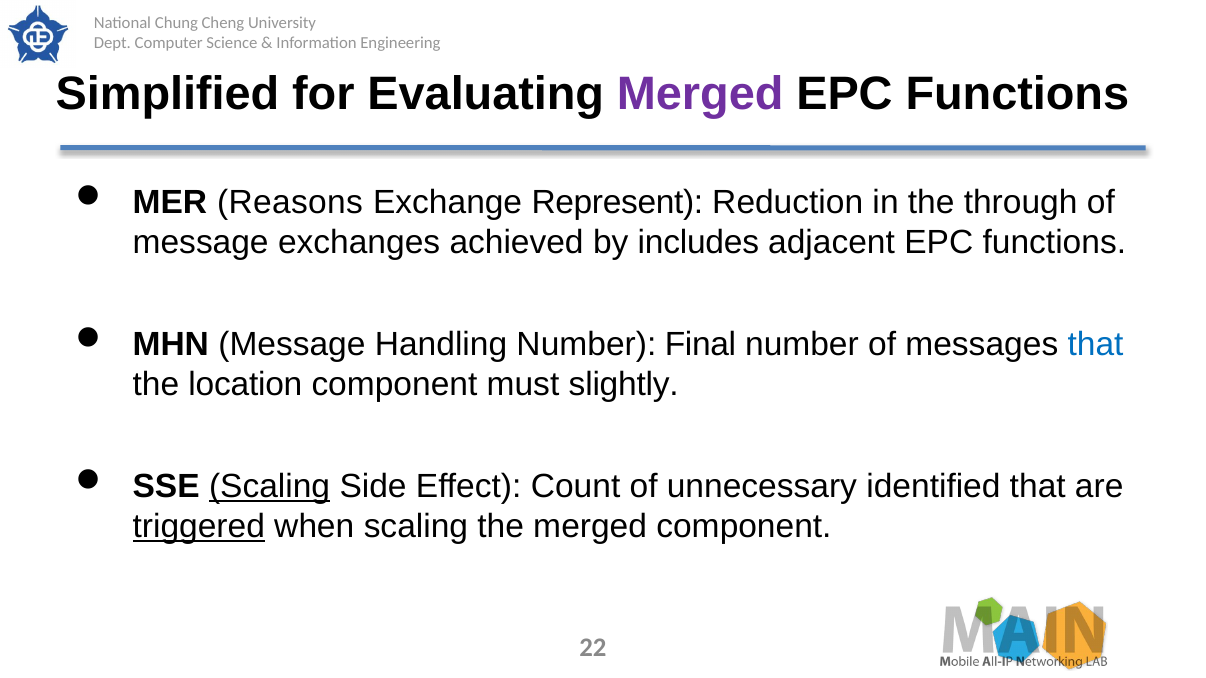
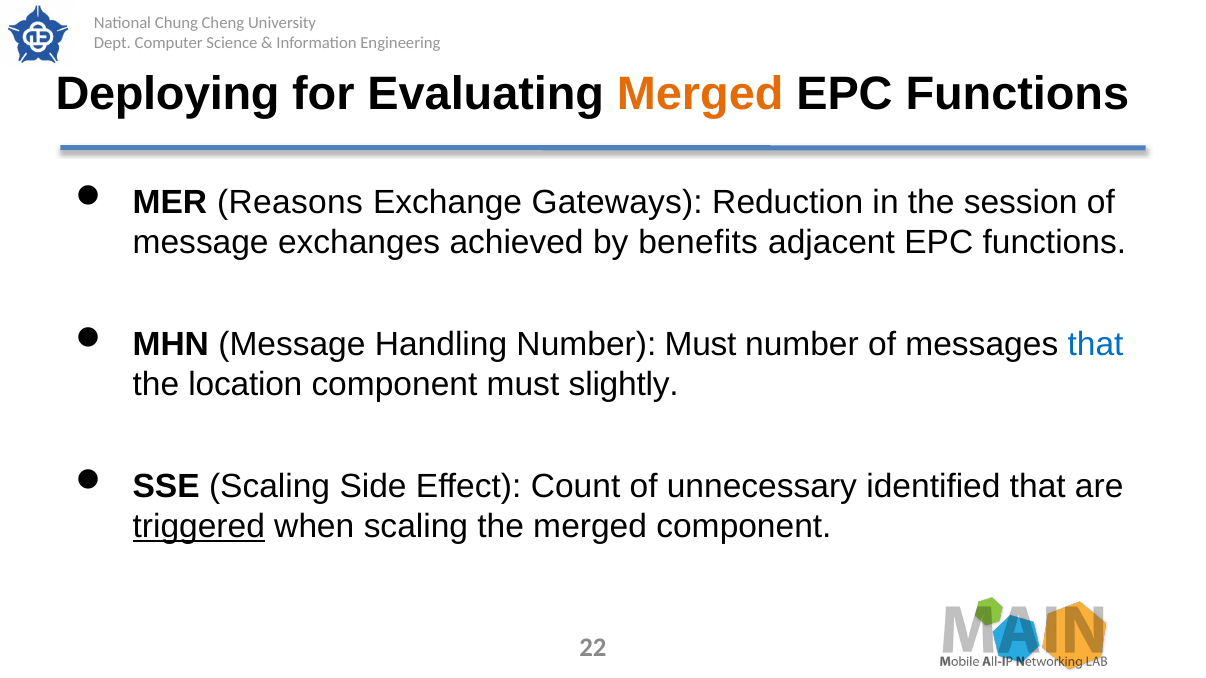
Simplified: Simplified -> Deploying
Merged at (700, 94) colour: purple -> orange
Represent: Represent -> Gateways
through: through -> session
includes: includes -> benefits
Number Final: Final -> Must
Scaling at (270, 486) underline: present -> none
